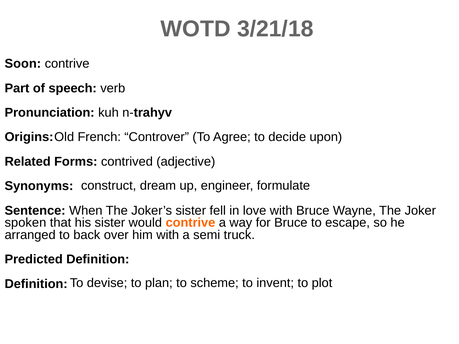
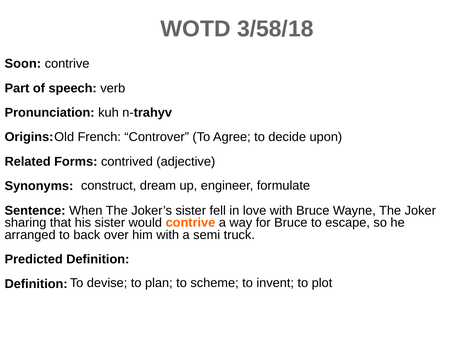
3/21/18: 3/21/18 -> 3/58/18
spoken: spoken -> sharing
